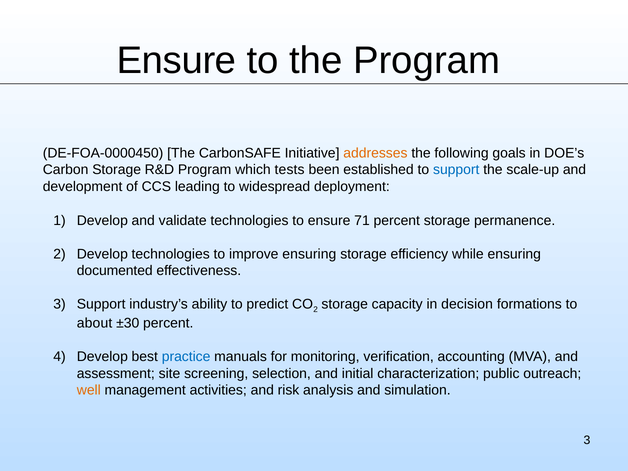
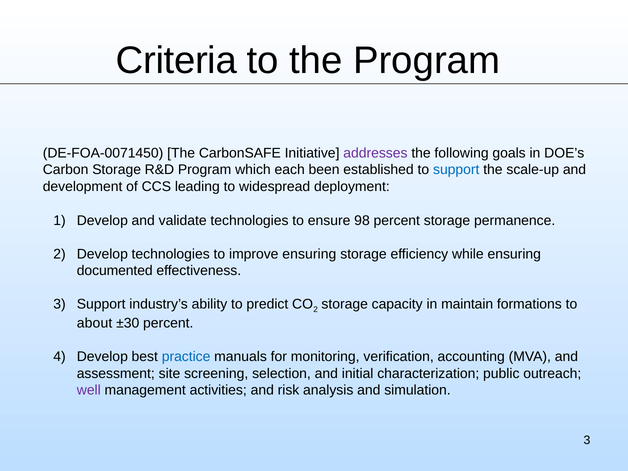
Ensure at (176, 61): Ensure -> Criteria
DE-FOA-0000450: DE-FOA-0000450 -> DE-FOA-0071450
addresses colour: orange -> purple
tests: tests -> each
71: 71 -> 98
decision: decision -> maintain
well colour: orange -> purple
